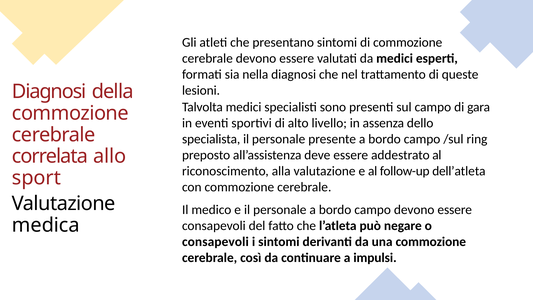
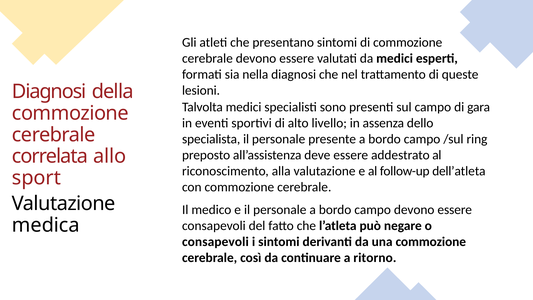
impulsi: impulsi -> ritorno
